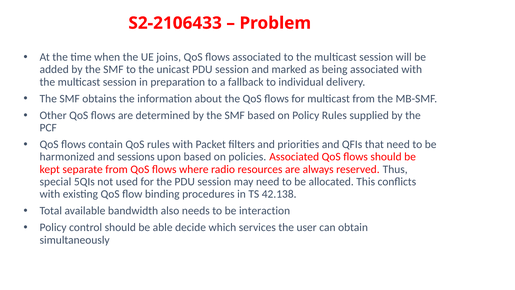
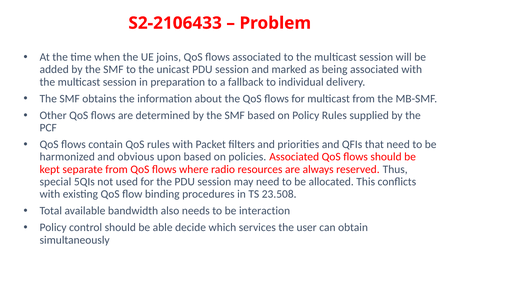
sessions: sessions -> obvious
42.138: 42.138 -> 23.508
